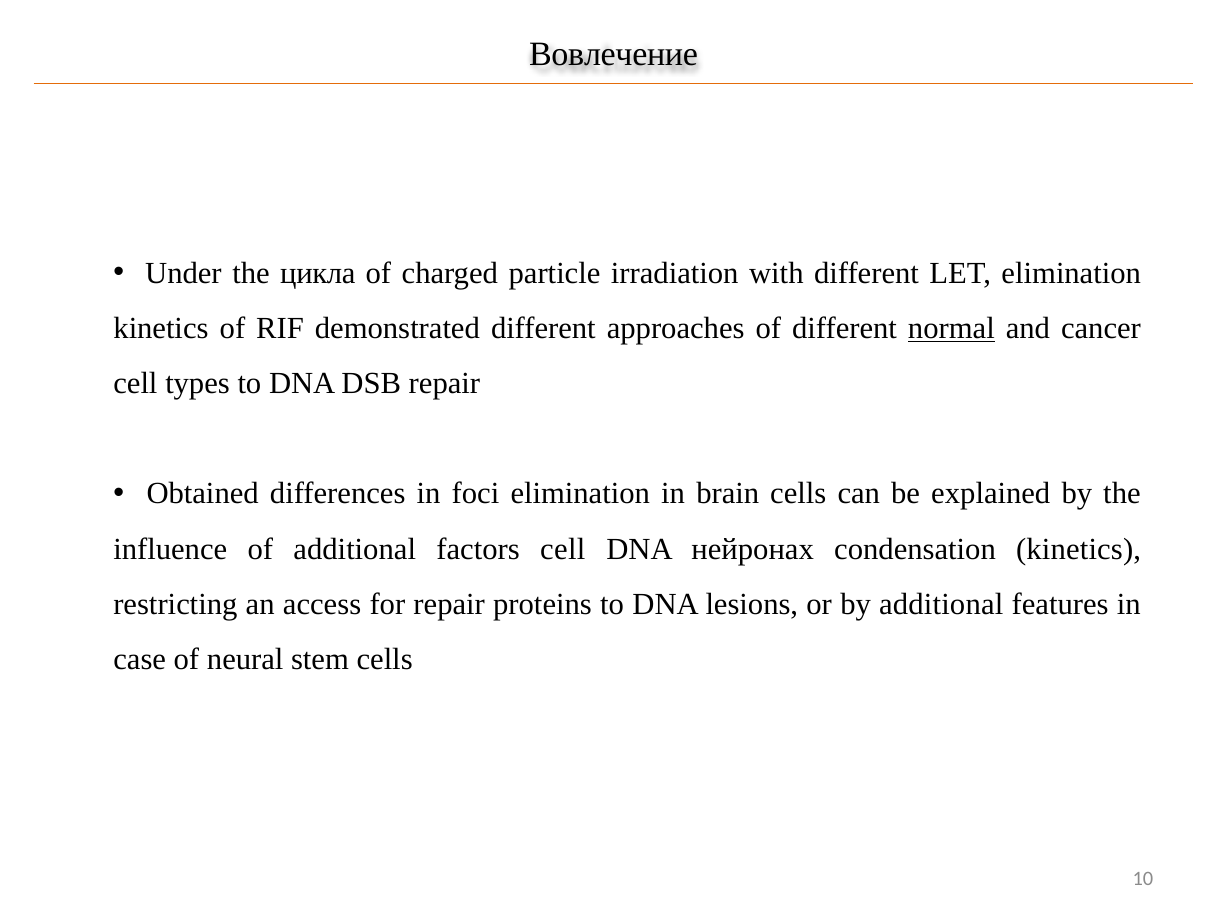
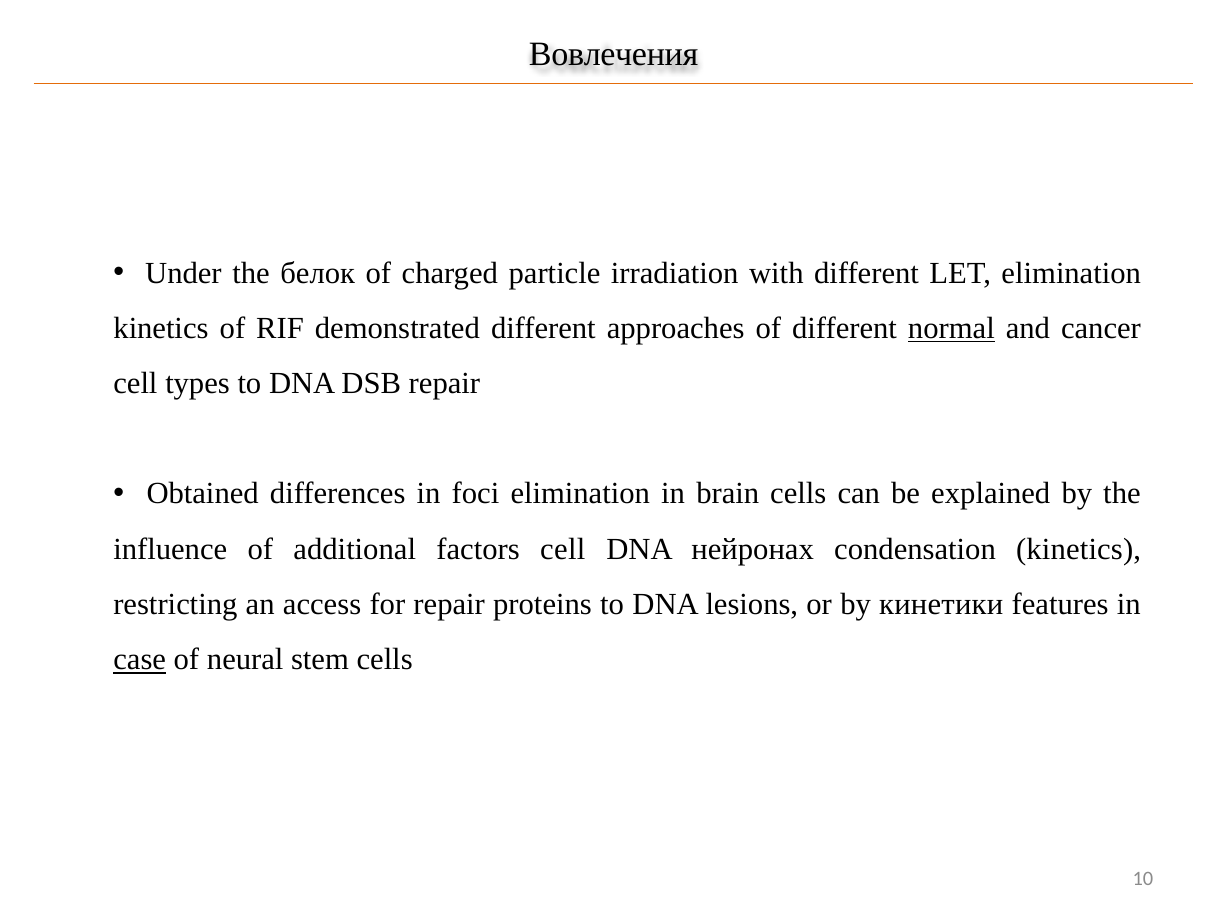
Вовлечение: Вовлечение -> Вовлечения
цикла: цикла -> белок
by additional: additional -> кинетики
case underline: none -> present
